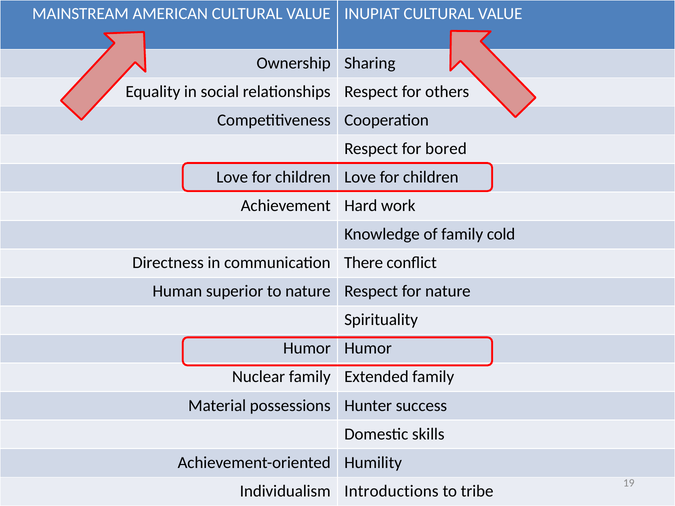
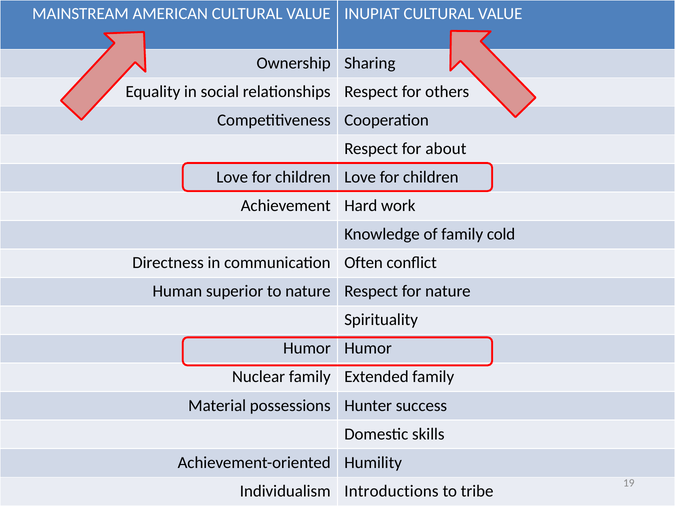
bored: bored -> about
There: There -> Often
